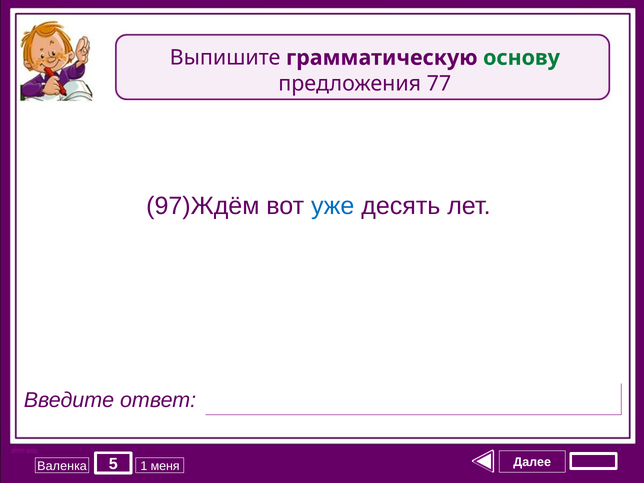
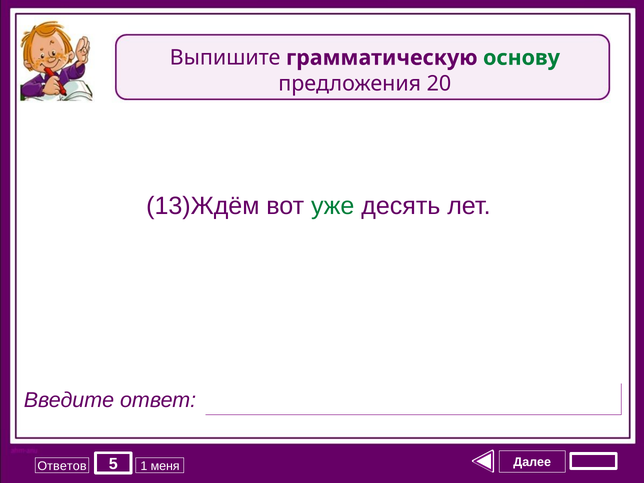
77: 77 -> 20
97)Ждём: 97)Ждём -> 13)Ждём
уже colour: blue -> green
Валенка: Валенка -> Ответов
